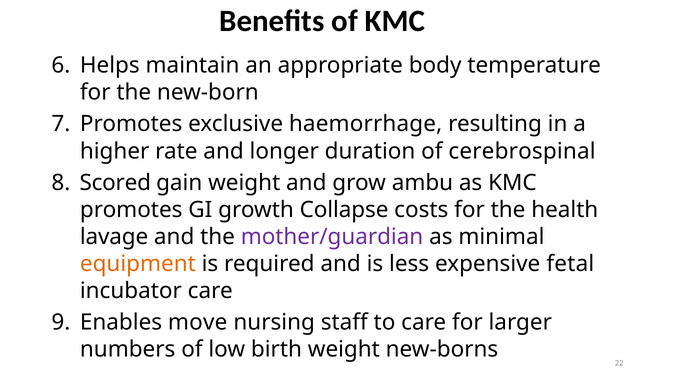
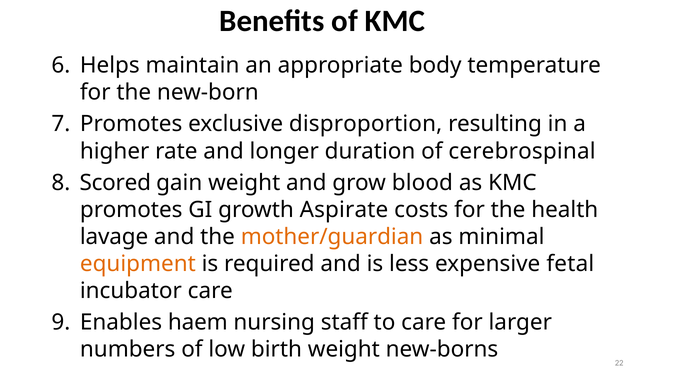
haemorrhage: haemorrhage -> disproportion
ambu: ambu -> blood
Collapse: Collapse -> Aspirate
mother/guardian colour: purple -> orange
move: move -> haem
